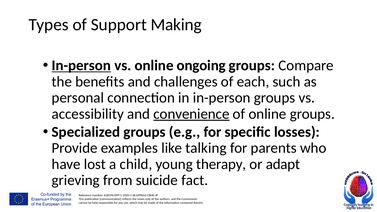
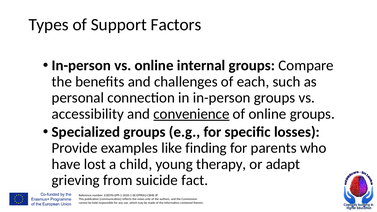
Making: Making -> Factors
In-person at (81, 66) underline: present -> none
ongoing: ongoing -> internal
talking: talking -> finding
